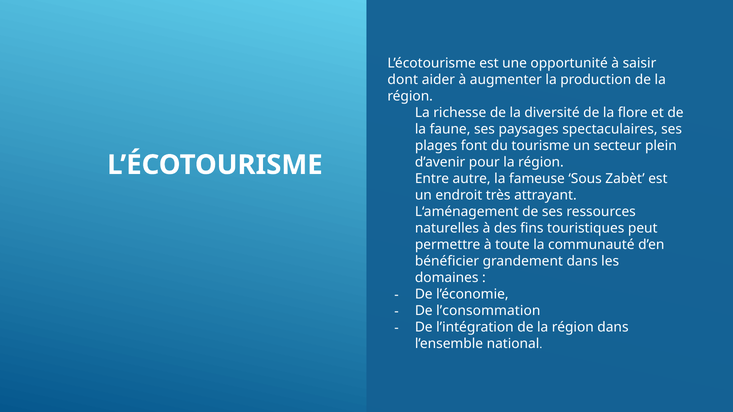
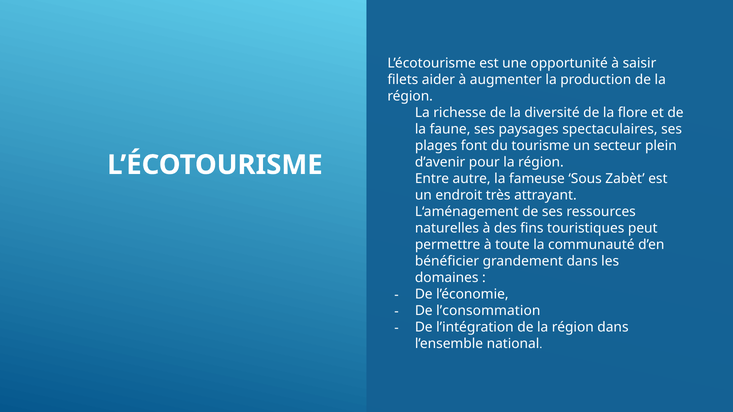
dont: dont -> filets
